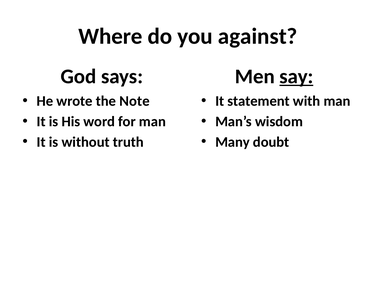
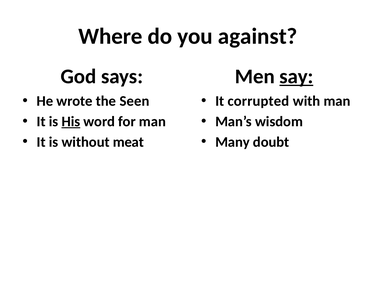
Note: Note -> Seen
statement: statement -> corrupted
His underline: none -> present
truth: truth -> meat
